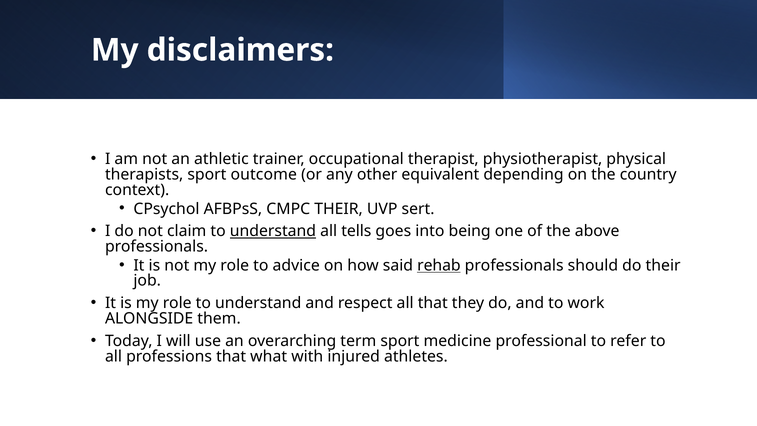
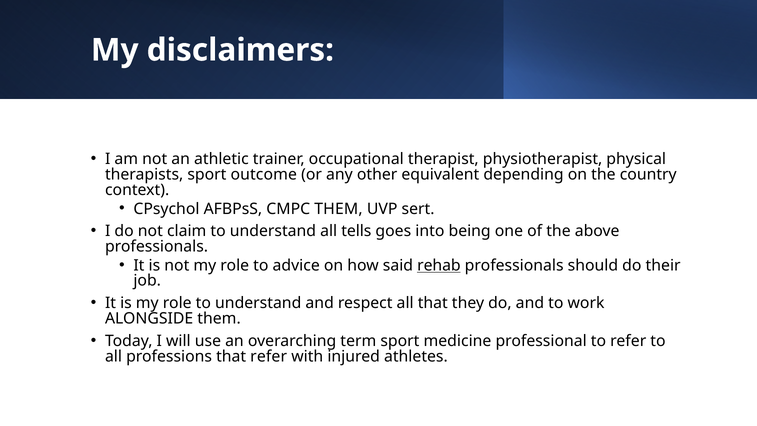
CMPC THEIR: THEIR -> THEM
understand at (273, 231) underline: present -> none
that what: what -> refer
